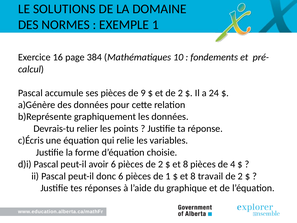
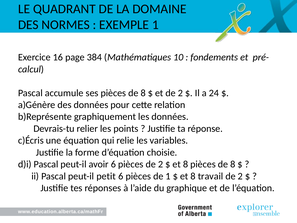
SOLUTIONS: SOLUTIONS -> QUADRANT
ses pièces de 9: 9 -> 8
8 pièces de 4: 4 -> 8
donc: donc -> petit
